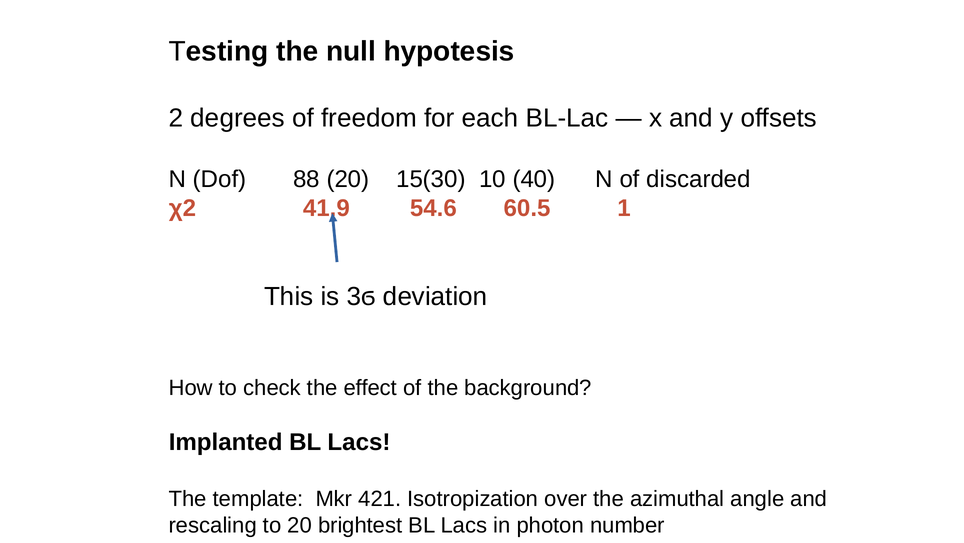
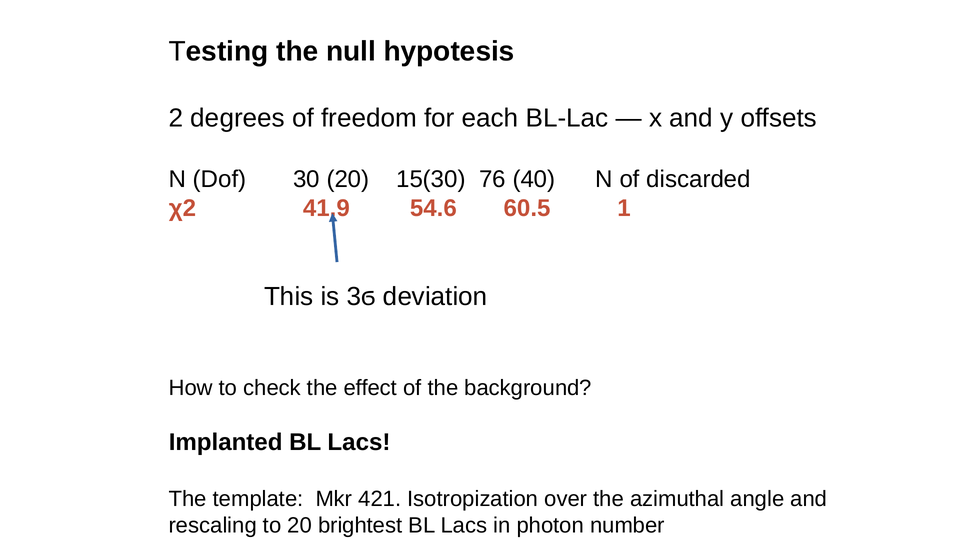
88: 88 -> 30
10: 10 -> 76
